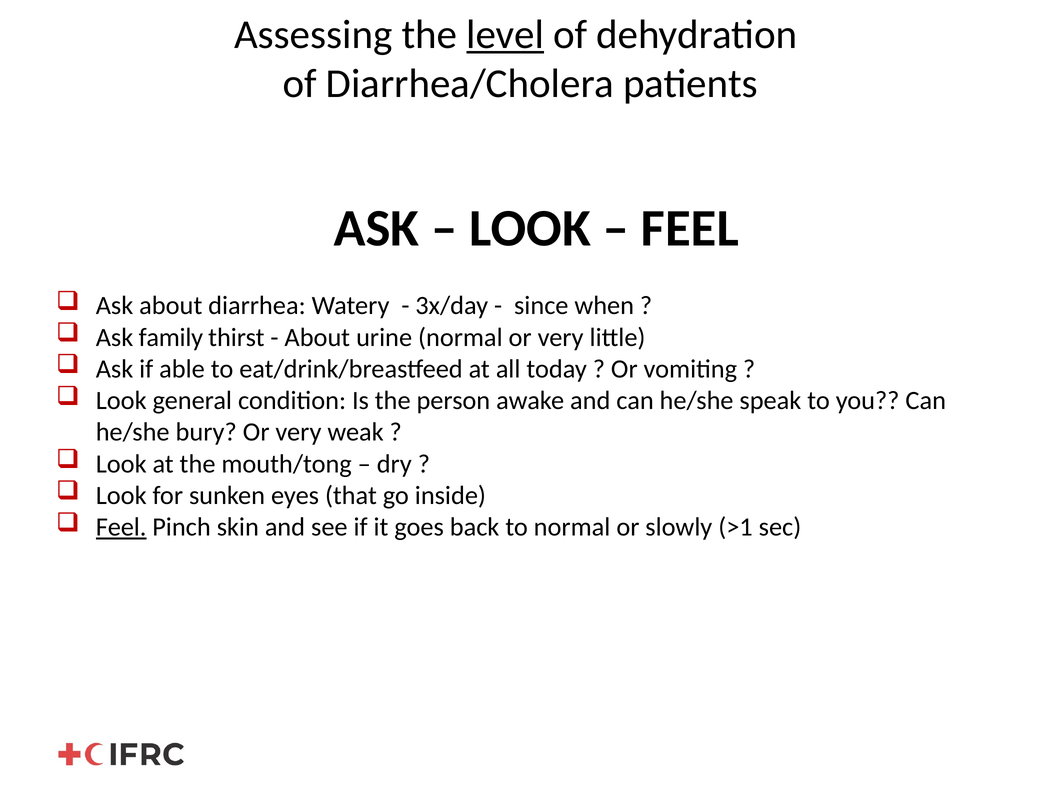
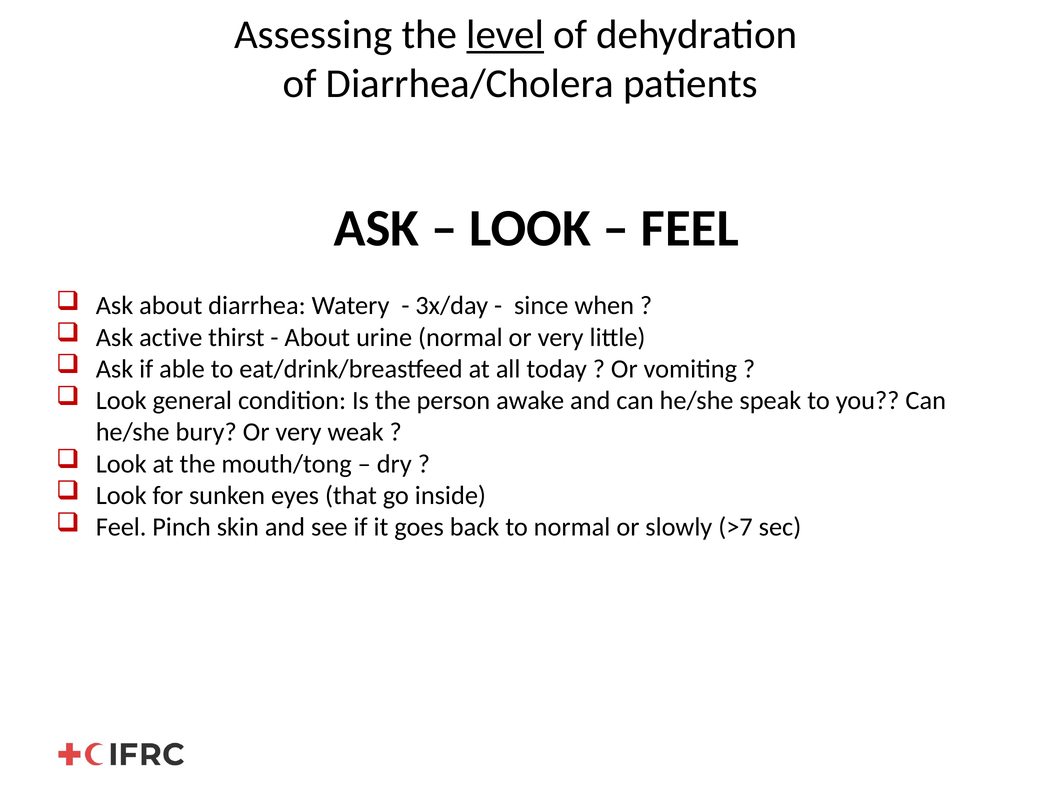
family: family -> active
Feel at (121, 527) underline: present -> none
>1: >1 -> >7
